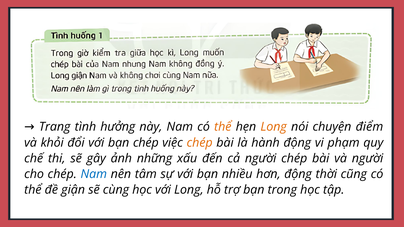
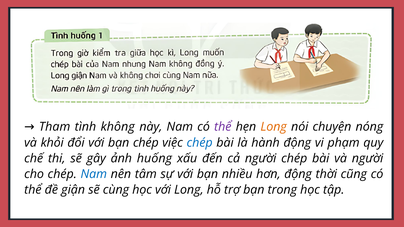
Trang: Trang -> Tham
hưởng: hưởng -> không
thể at (223, 127) colour: orange -> purple
điểm: điểm -> nóng
chép at (200, 143) colour: orange -> blue
những: những -> huống
